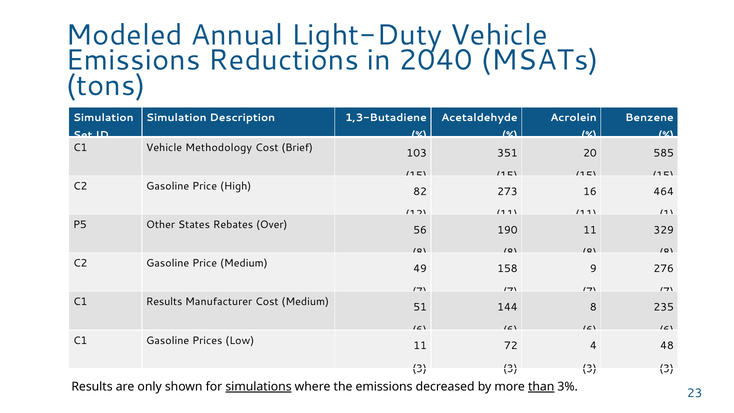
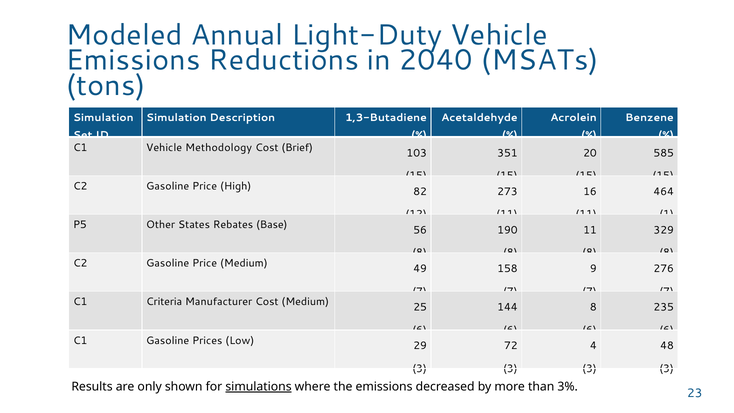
Over: Over -> Base
C1 Results: Results -> Criteria
51: 51 -> 25
Low 11: 11 -> 29
than underline: present -> none
